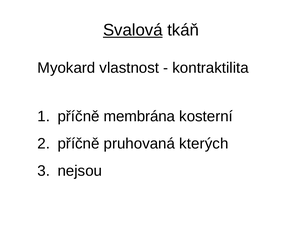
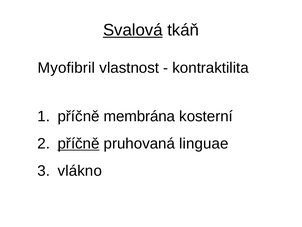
Myokard: Myokard -> Myofibril
příčně at (79, 143) underline: none -> present
kterých: kterých -> linguae
nejsou: nejsou -> vlákno
